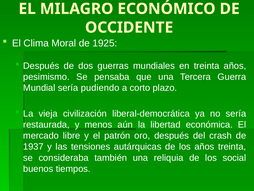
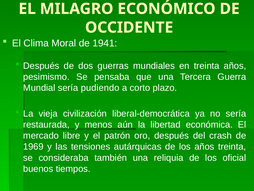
1925: 1925 -> 1941
1937: 1937 -> 1969
social: social -> oficial
